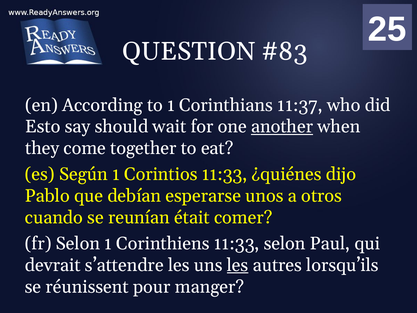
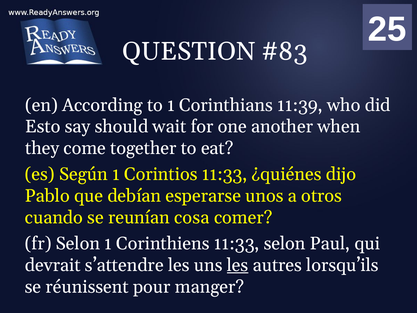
11:37: 11:37 -> 11:39
another underline: present -> none
était: était -> cosa
